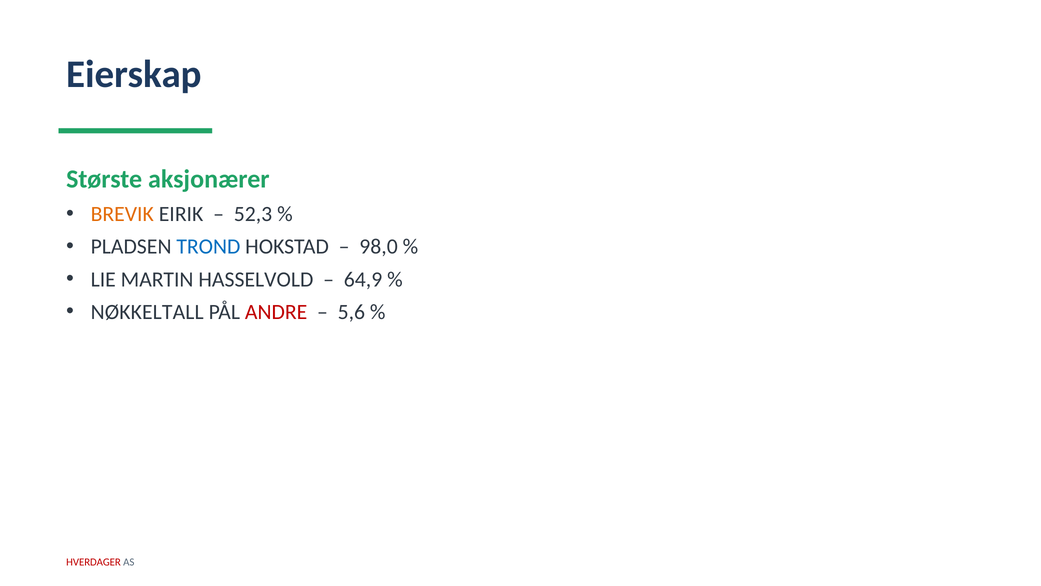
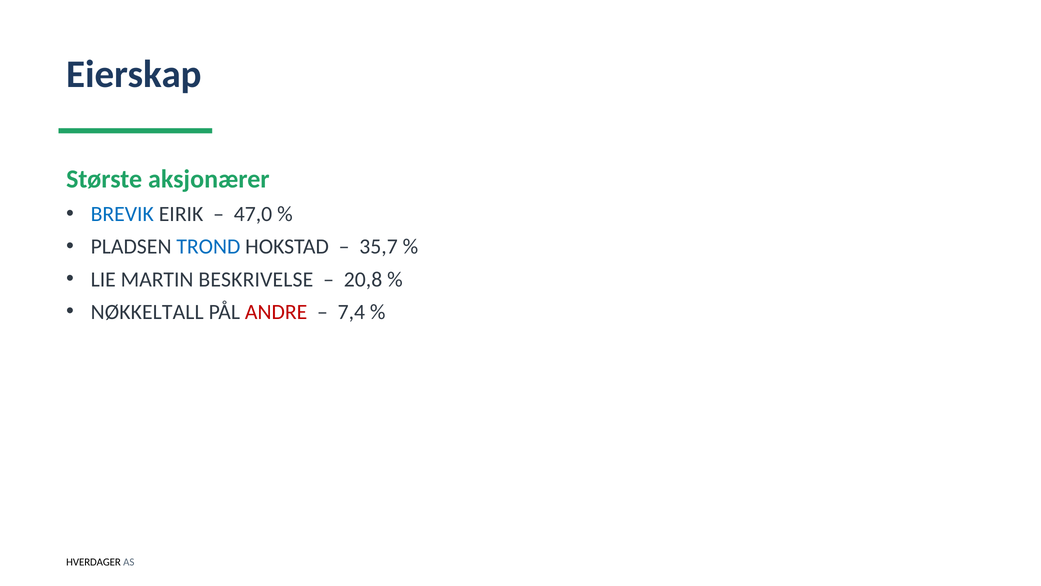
BREVIK colour: orange -> blue
52,3: 52,3 -> 47,0
98,0: 98,0 -> 35,7
HASSELVOLD: HASSELVOLD -> BESKRIVELSE
64,9: 64,9 -> 20,8
5,6: 5,6 -> 7,4
HVERDAGER colour: red -> black
